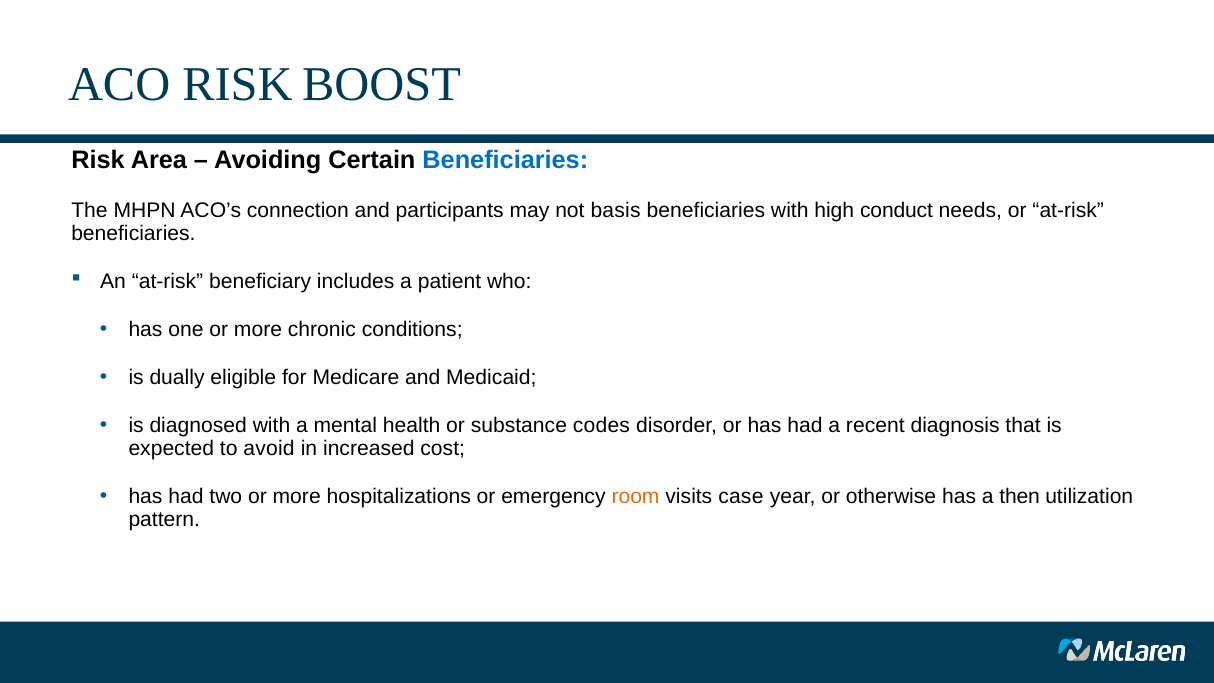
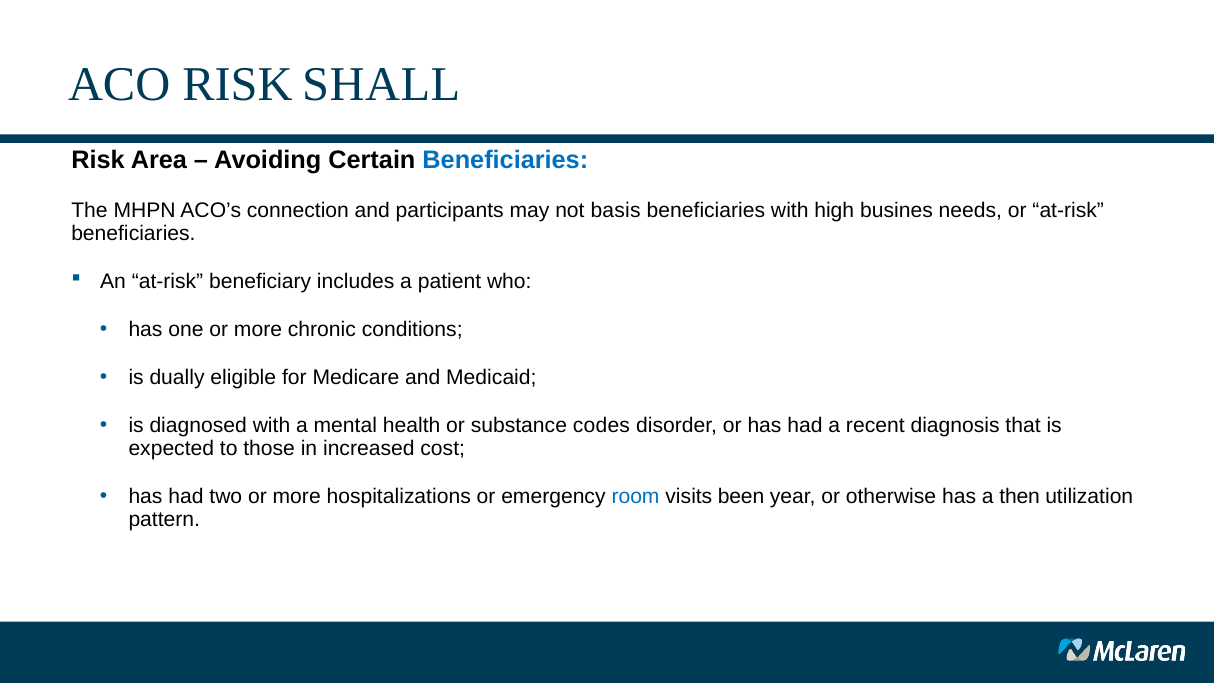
BOOST: BOOST -> SHALL
conduct: conduct -> busines
avoid: avoid -> those
room colour: orange -> blue
case: case -> been
